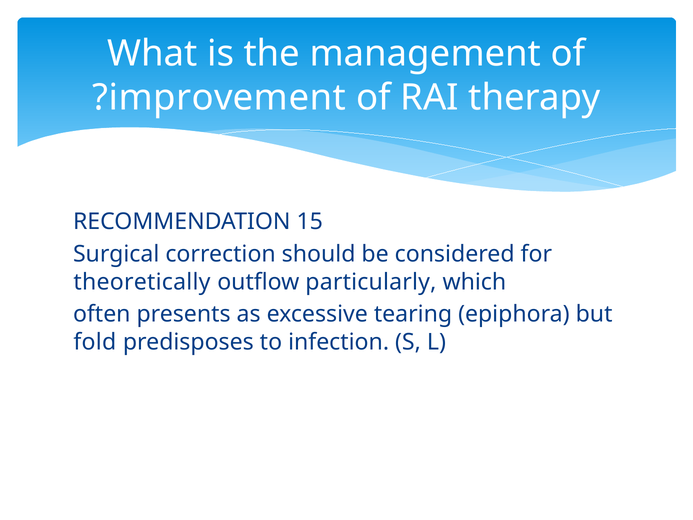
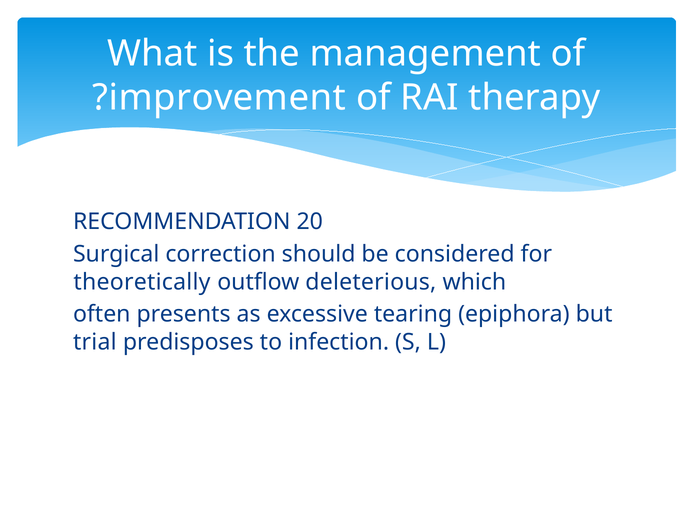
15: 15 -> 20
particularly: particularly -> deleterious
fold: fold -> trial
